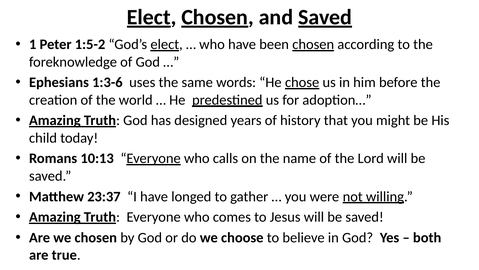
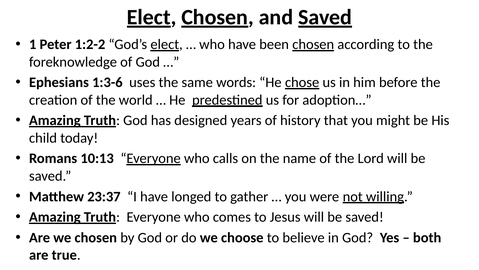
1:5-2: 1:5-2 -> 1:2-2
